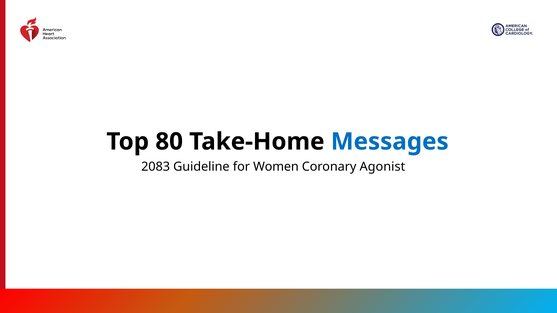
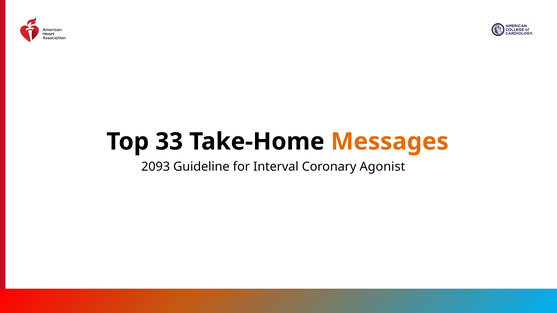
80: 80 -> 33
Messages colour: blue -> orange
2083: 2083 -> 2093
Women: Women -> Interval
